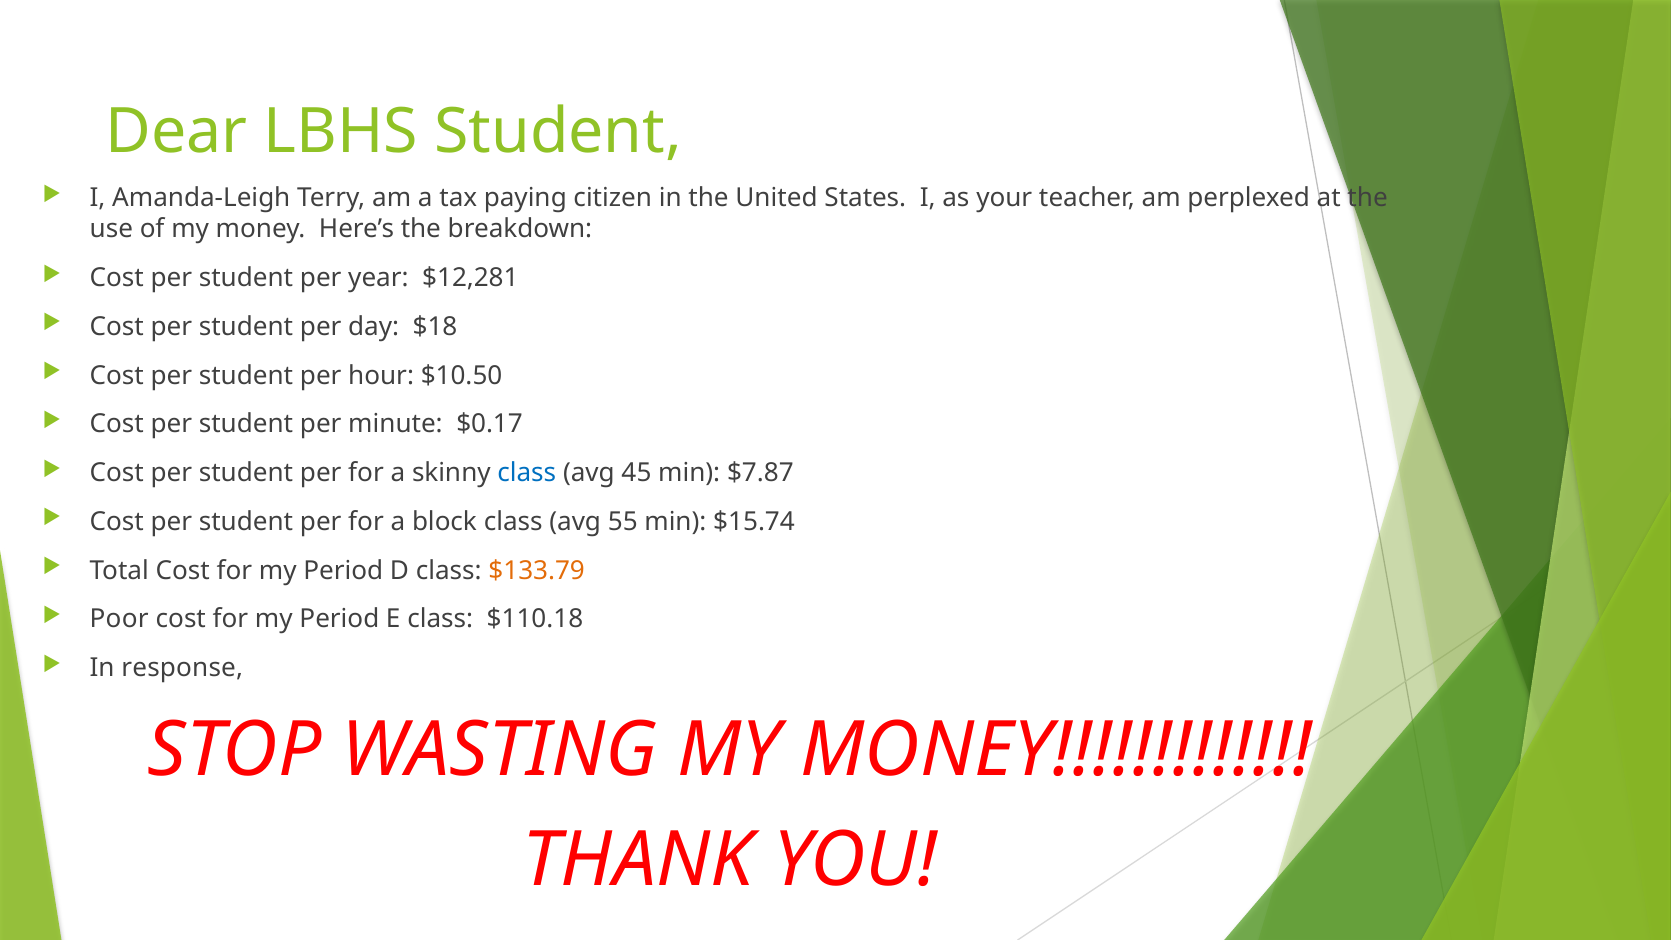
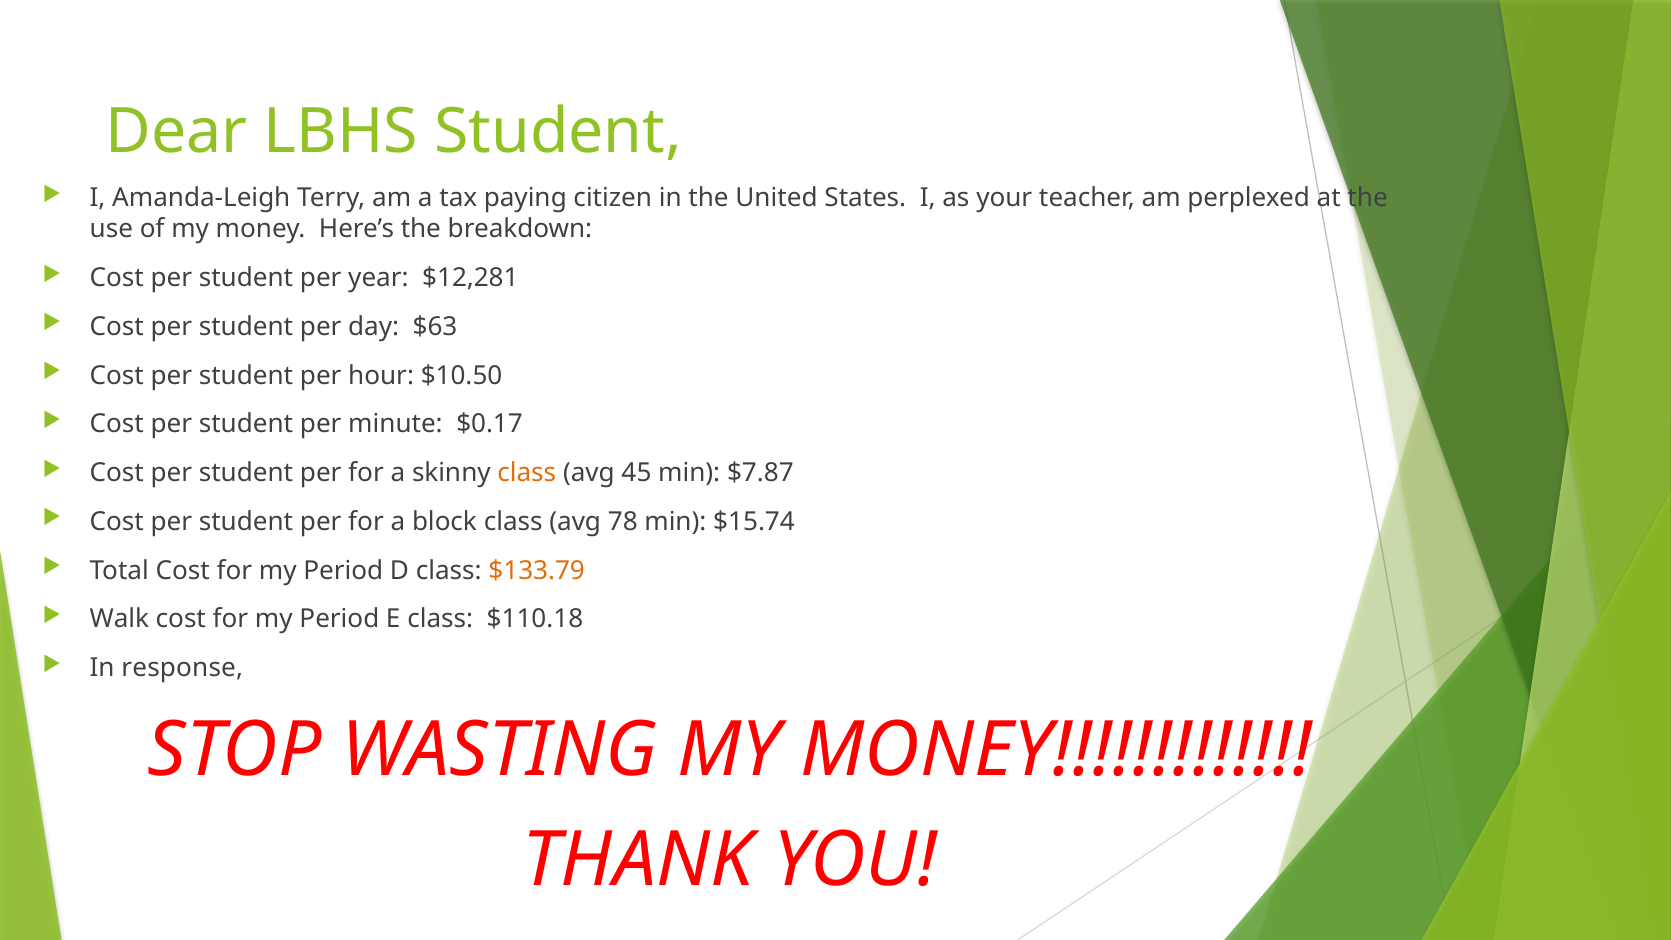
$18: $18 -> $63
class at (527, 473) colour: blue -> orange
55: 55 -> 78
Poor: Poor -> Walk
